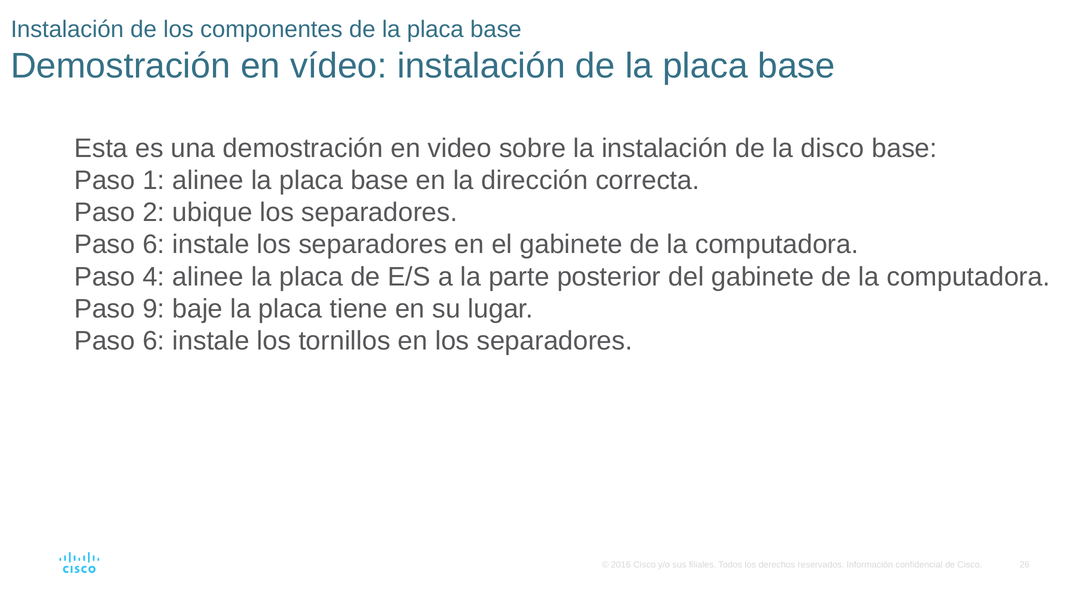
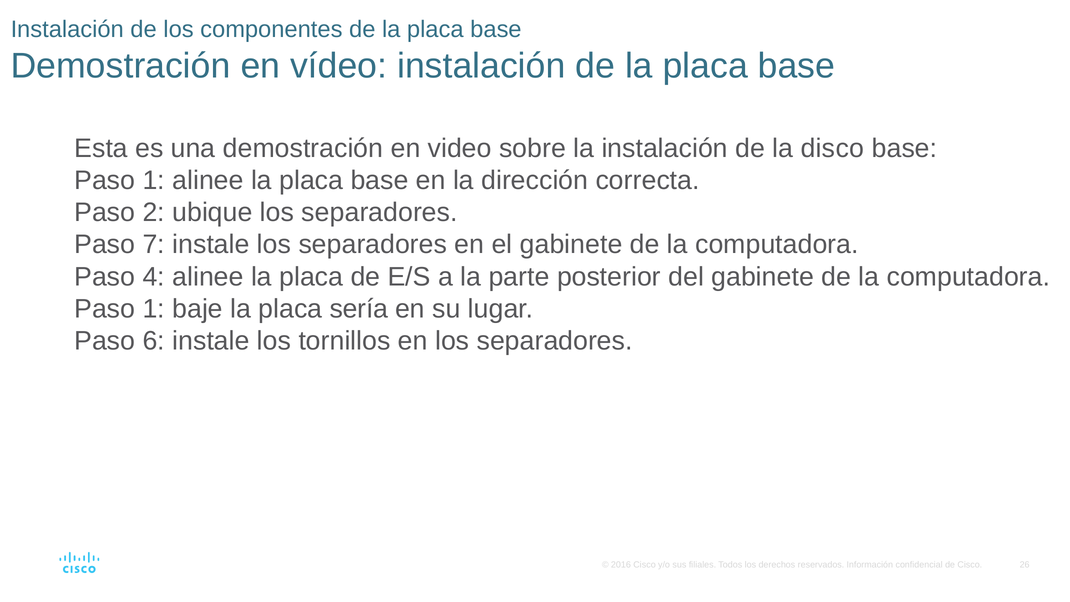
6 at (154, 245): 6 -> 7
9 at (154, 309): 9 -> 1
tiene: tiene -> sería
